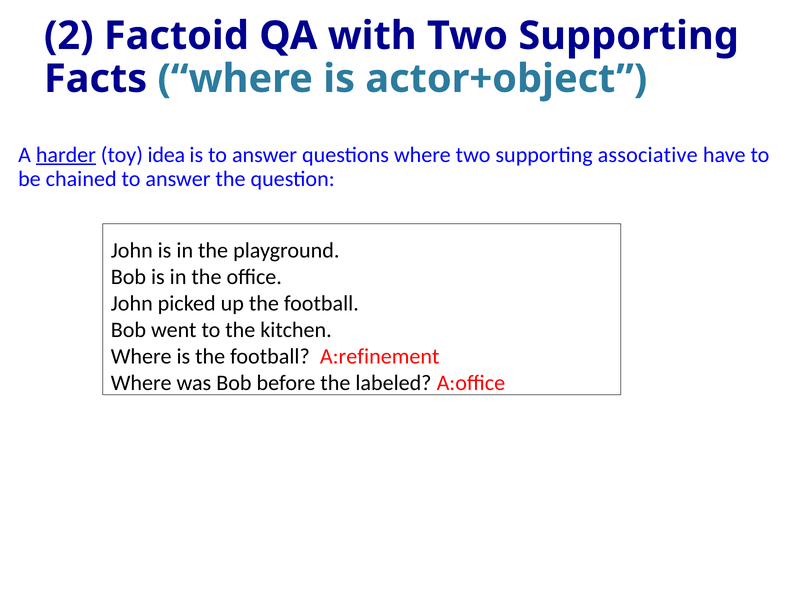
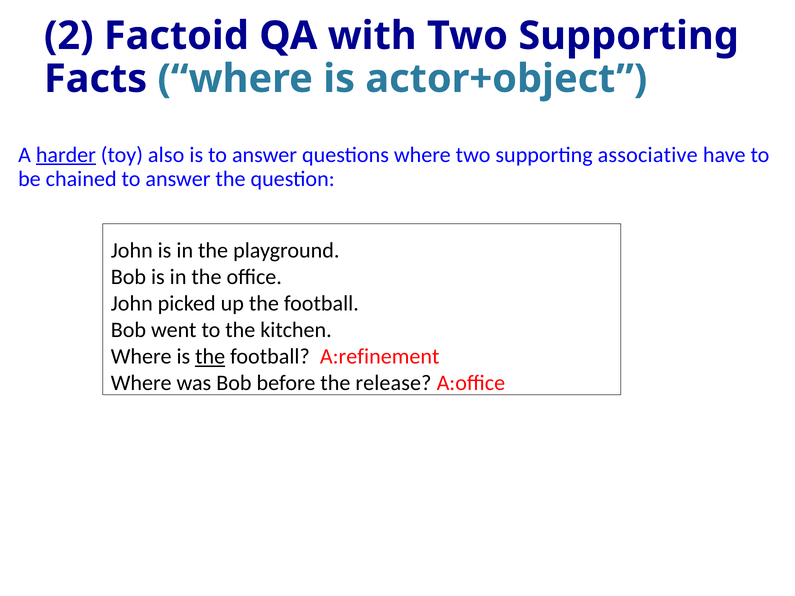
idea: idea -> also
the at (210, 357) underline: none -> present
labeled: labeled -> release
